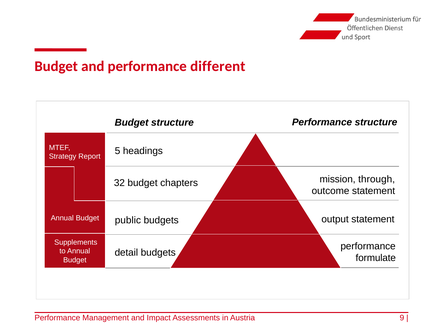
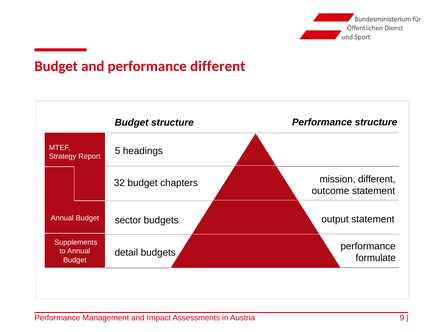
mission through: through -> different
public: public -> sector
